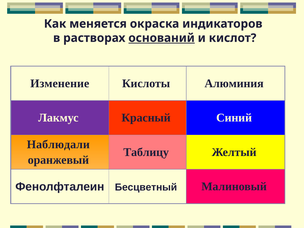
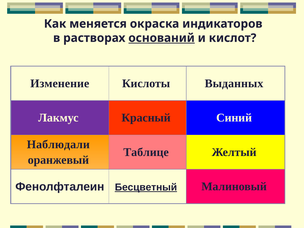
Алюминия: Алюминия -> Выданных
Таблицу: Таблицу -> Таблице
Бесцветный underline: none -> present
